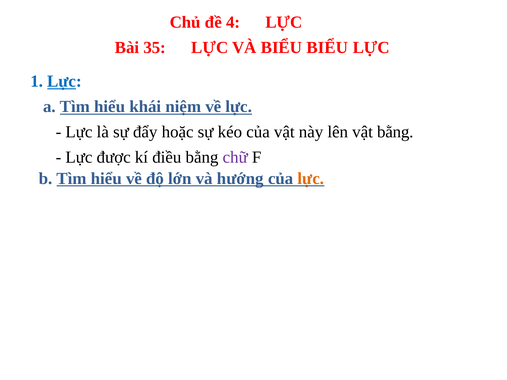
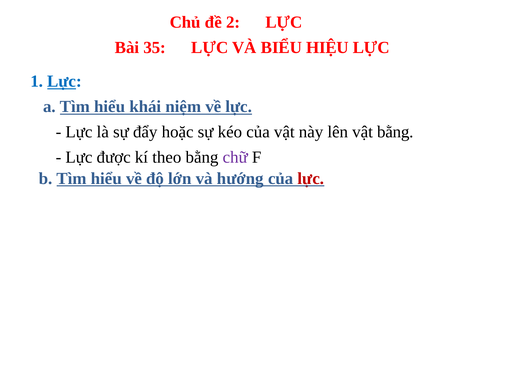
4: 4 -> 2
BIỂU BIỂU: BIỂU -> HIỆU
điều: điều -> theo
lực at (311, 179) colour: orange -> red
